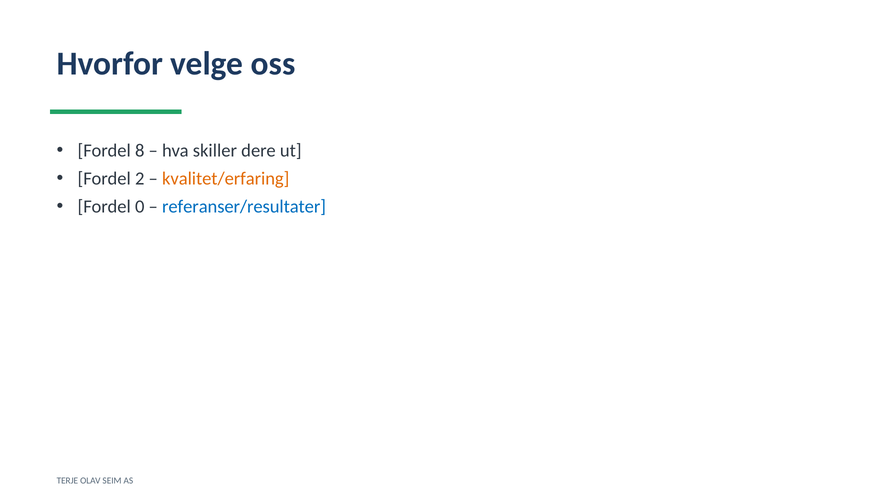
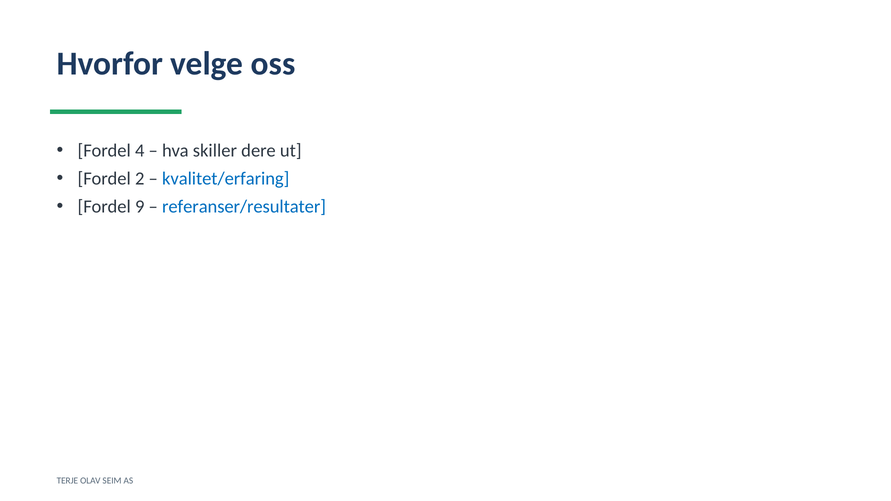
8: 8 -> 4
kvalitet/erfaring colour: orange -> blue
0: 0 -> 9
